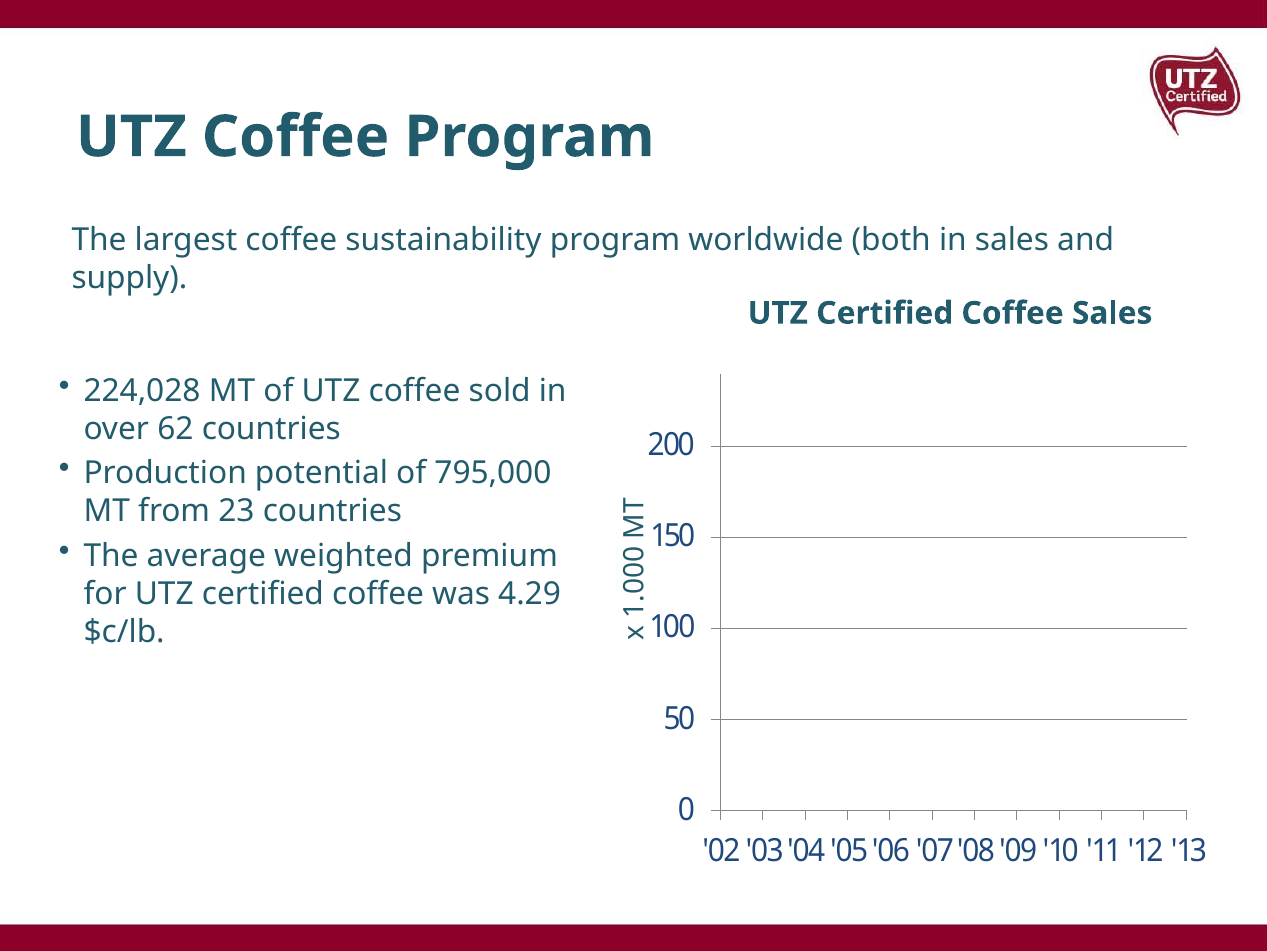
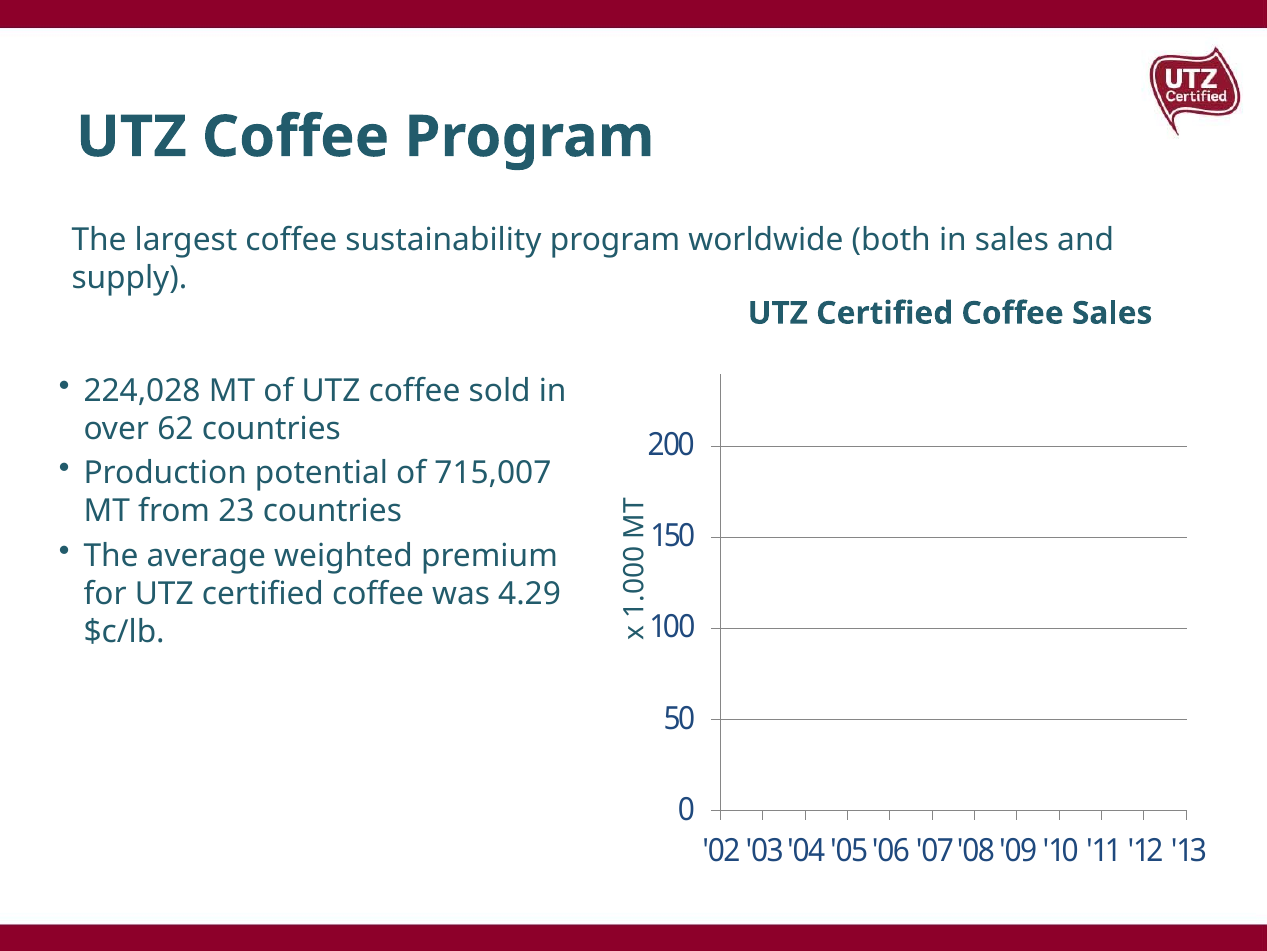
795,000: 795,000 -> 715,007
